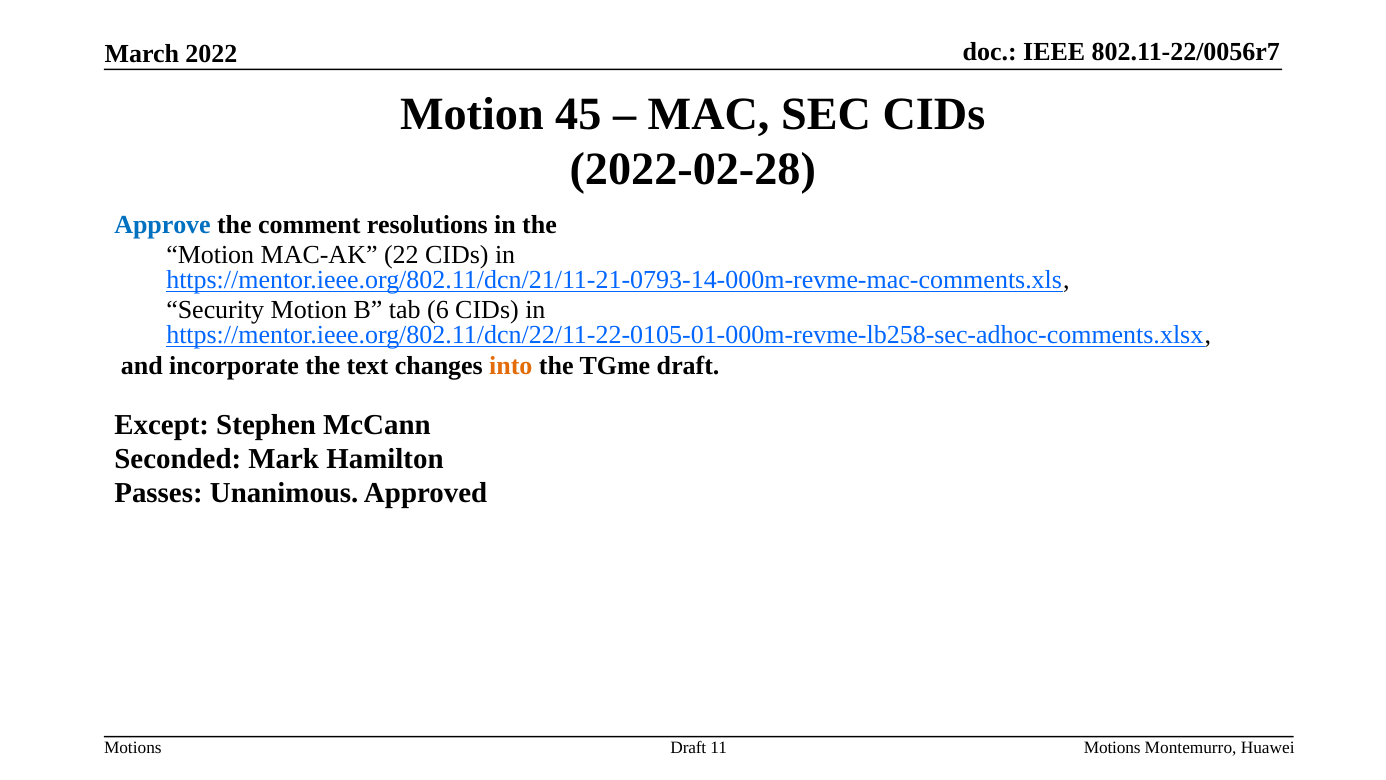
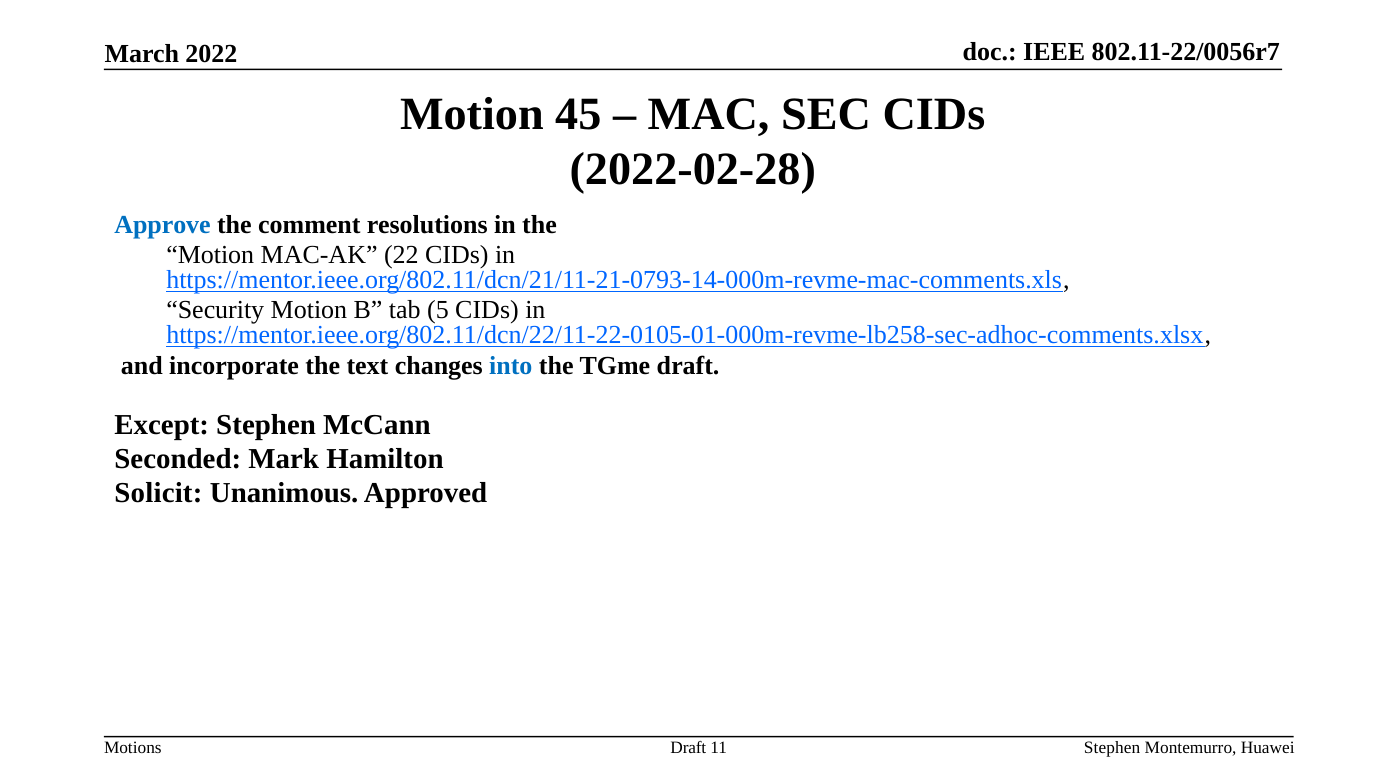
6: 6 -> 5
into colour: orange -> blue
Passes: Passes -> Solicit
Motions at (1112, 748): Motions -> Stephen
